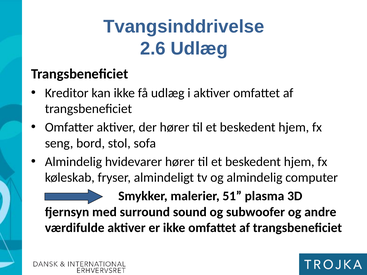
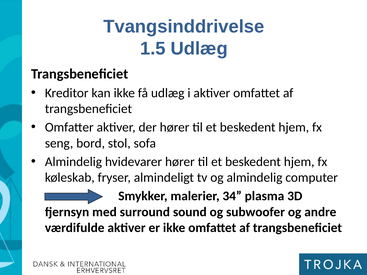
2.6: 2.6 -> 1.5
51: 51 -> 34
